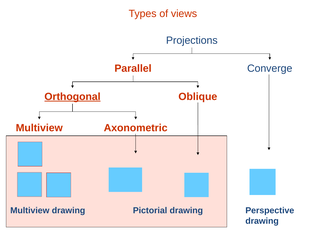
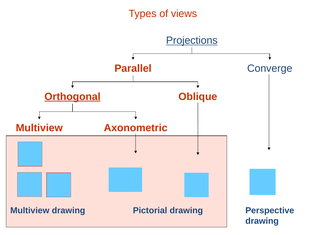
Projections underline: none -> present
